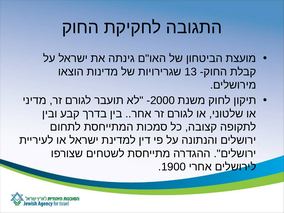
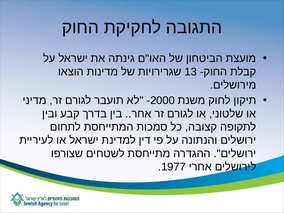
1900: 1900 -> 1977
